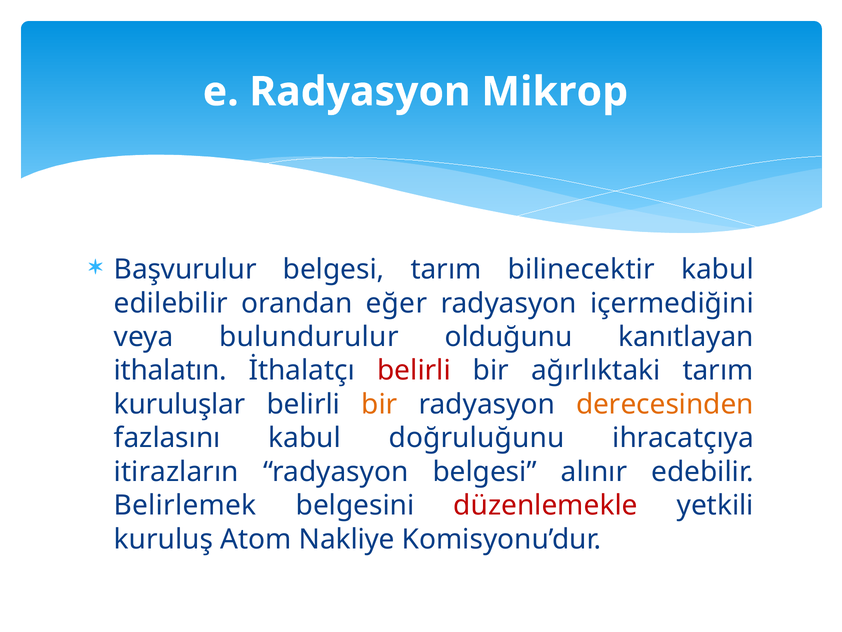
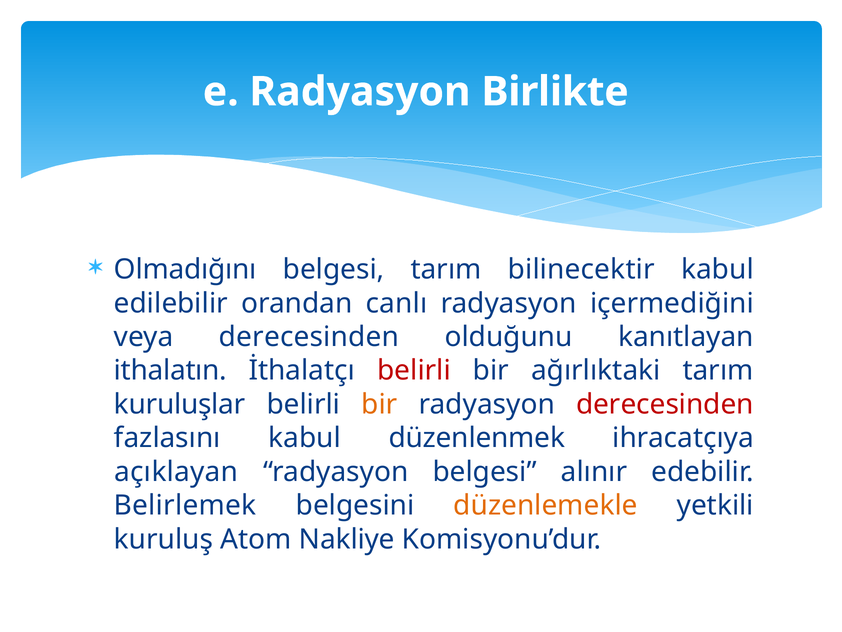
Mikrop: Mikrop -> Birlikte
Başvurulur: Başvurulur -> Olmadığını
eğer: eğer -> canlı
veya bulundurulur: bulundurulur -> derecesinden
derecesinden at (665, 404) colour: orange -> red
doğruluğunu: doğruluğunu -> düzenlenmek
itirazların: itirazların -> açıklayan
düzenlemekle colour: red -> orange
